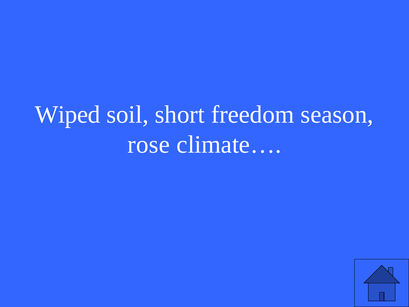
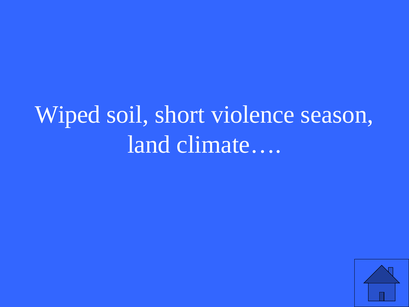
freedom: freedom -> violence
rose: rose -> land
